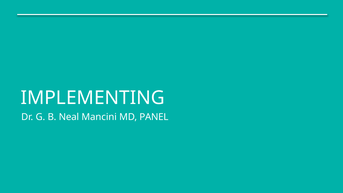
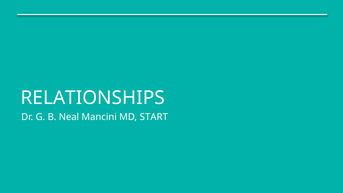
IMPLEMENTING: IMPLEMENTING -> RELATIONSHIPS
PANEL: PANEL -> START
